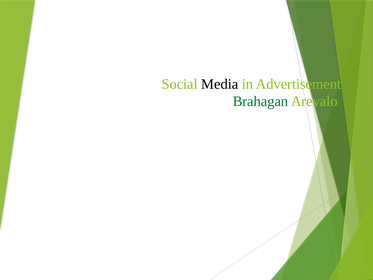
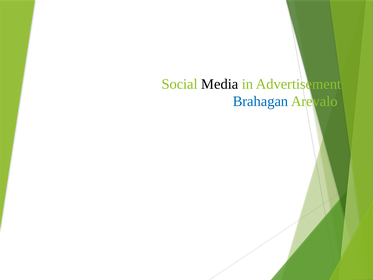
Brahagan colour: green -> blue
